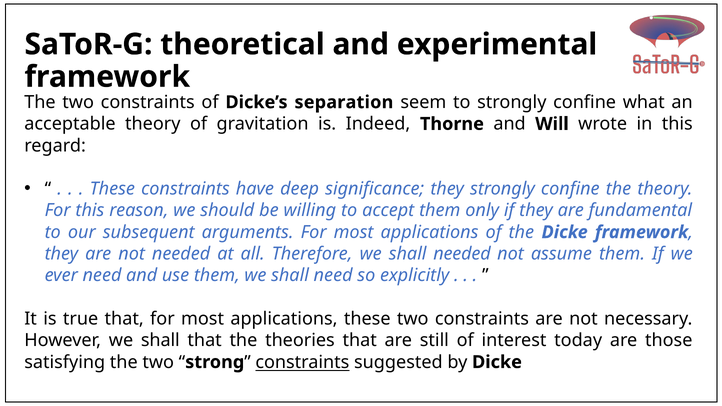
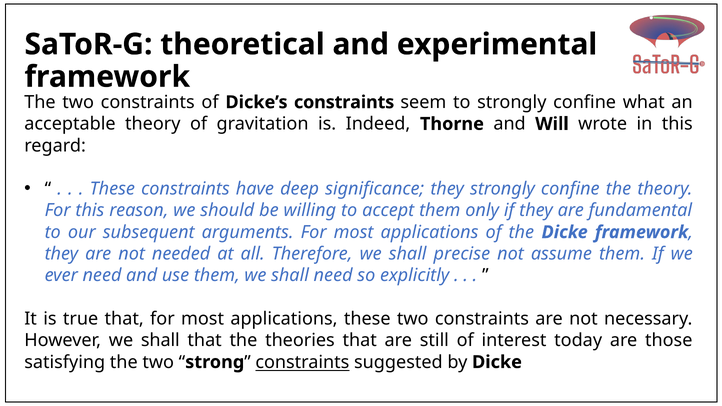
Dicke’s separation: separation -> constraints
shall needed: needed -> precise
